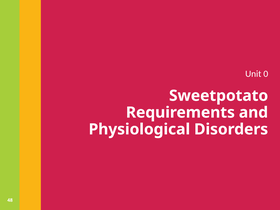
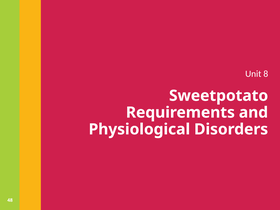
0: 0 -> 8
